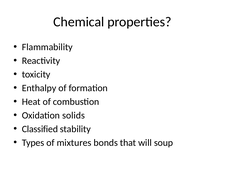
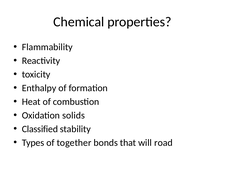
mixtures: mixtures -> together
soup: soup -> road
